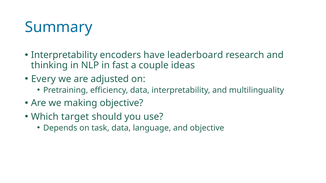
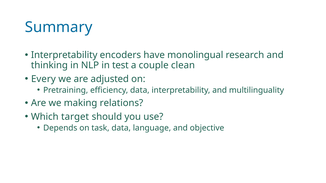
leaderboard: leaderboard -> monolingual
fast: fast -> test
ideas: ideas -> clean
making objective: objective -> relations
